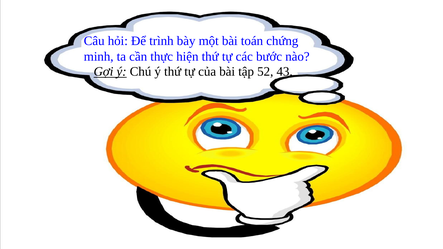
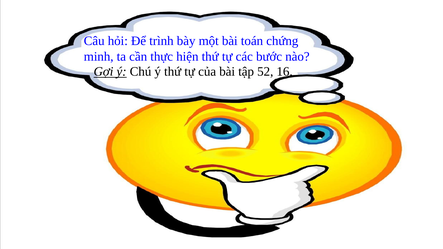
43: 43 -> 16
